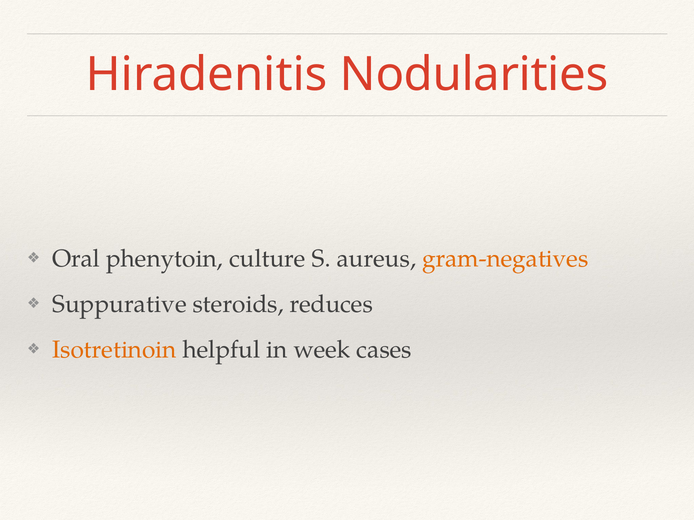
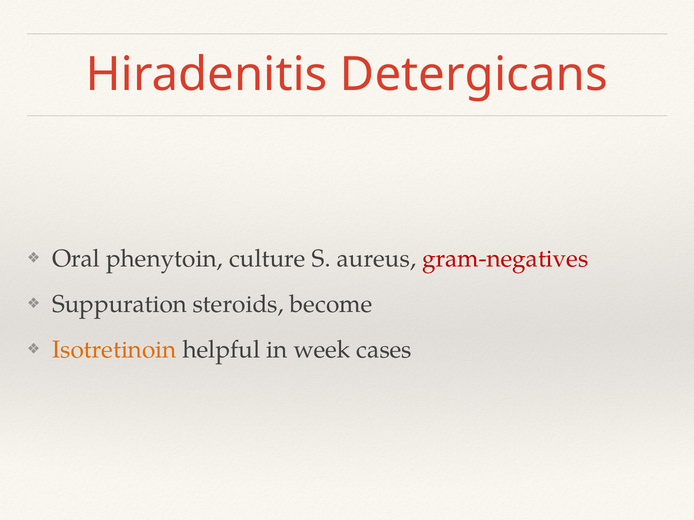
Nodularities: Nodularities -> Detergicans
gram-negatives colour: orange -> red
Suppurative: Suppurative -> Suppuration
reduces: reduces -> become
